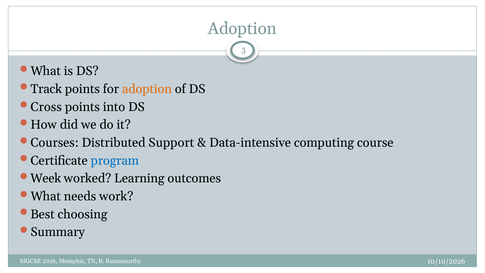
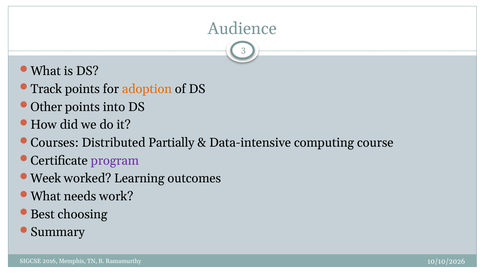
Adoption at (242, 29): Adoption -> Audience
Cross: Cross -> Other
Support: Support -> Partially
program colour: blue -> purple
